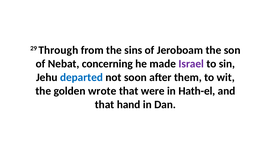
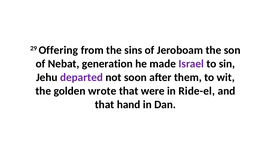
Through: Through -> Offering
concerning: concerning -> generation
departed colour: blue -> purple
Hath-el: Hath-el -> Ride-el
